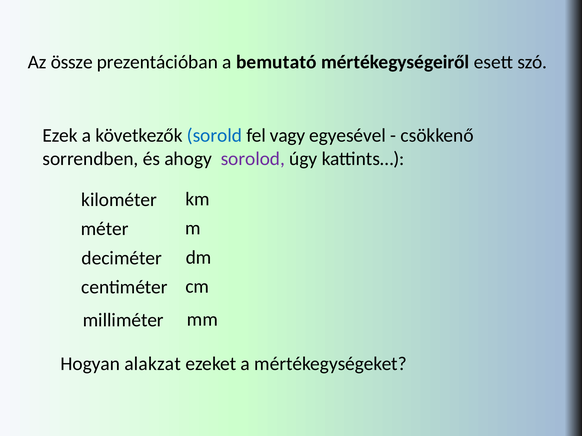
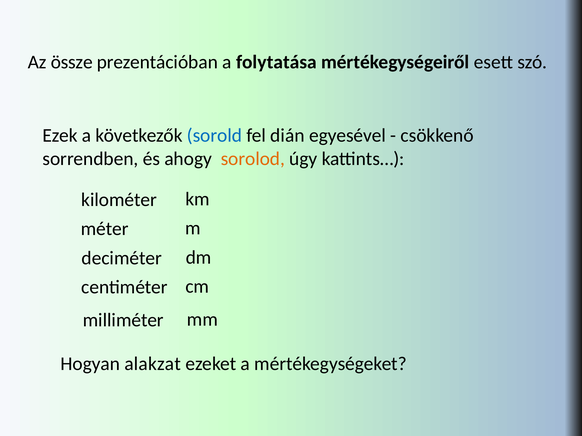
bemutató: bemutató -> folytatása
vagy: vagy -> dián
sorolod colour: purple -> orange
